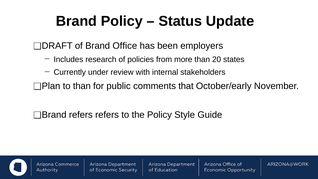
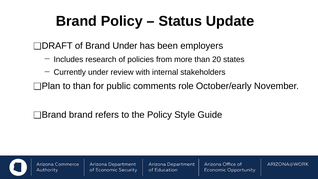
Brand Office: Office -> Under
that: that -> role
Brand refers: refers -> brand
